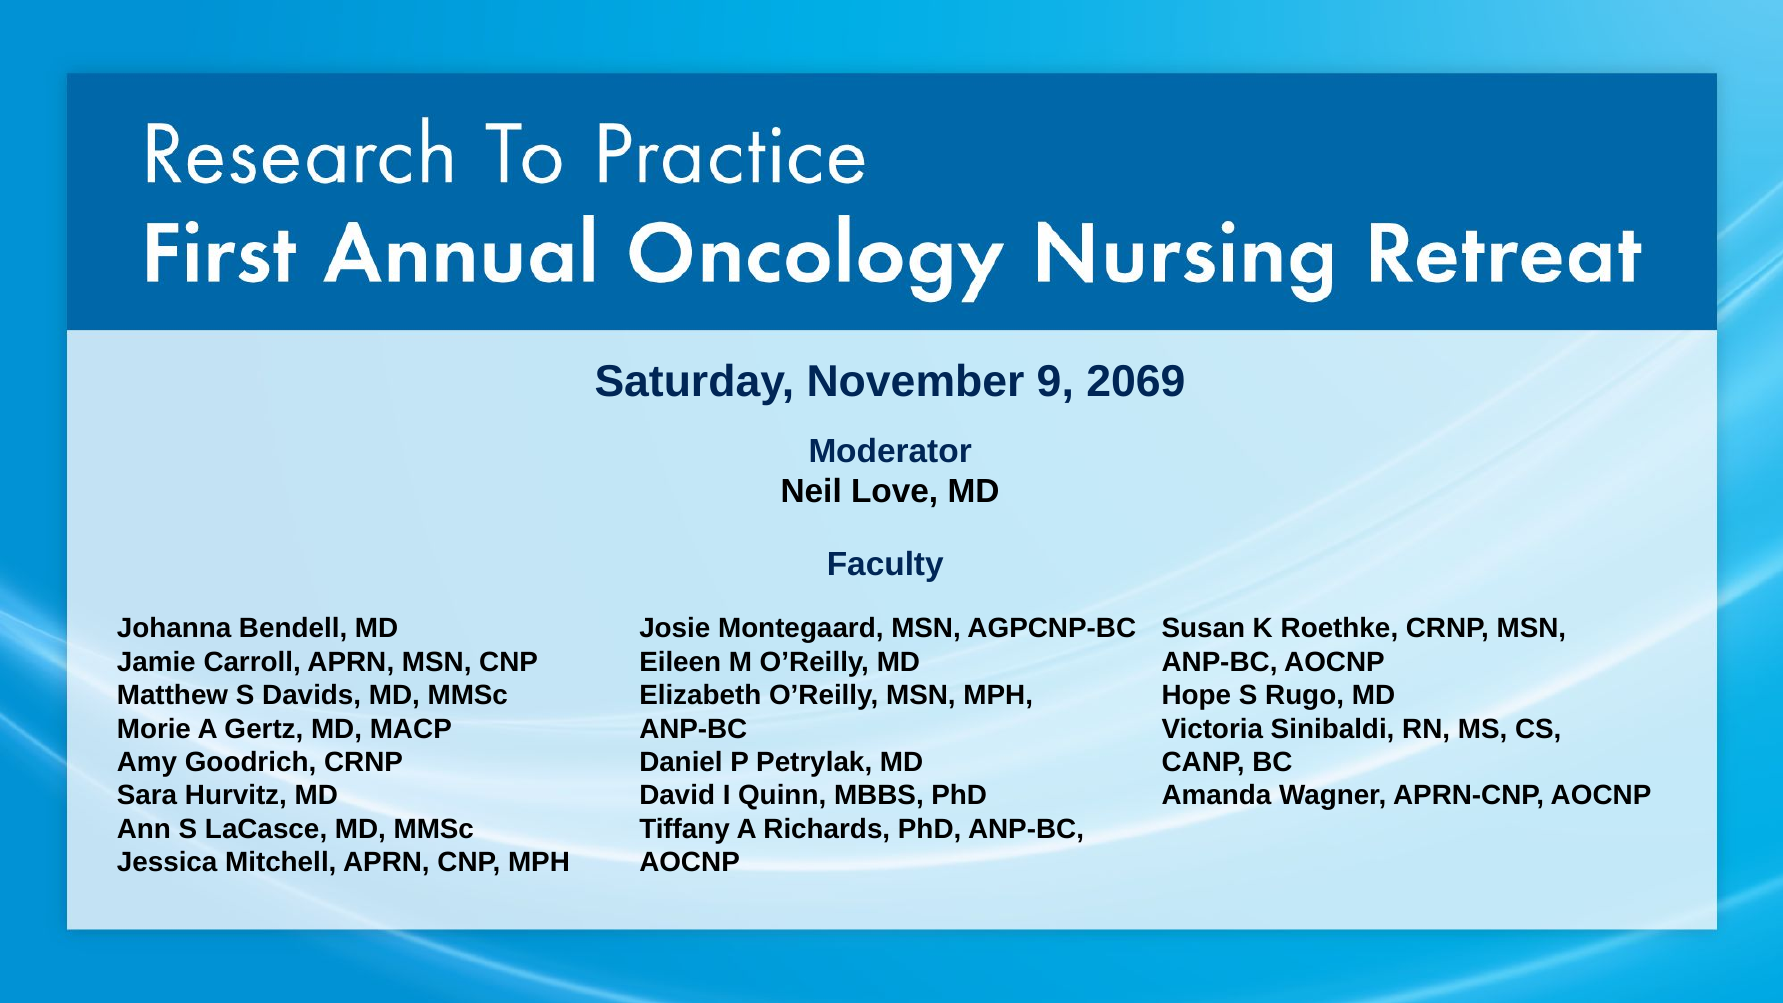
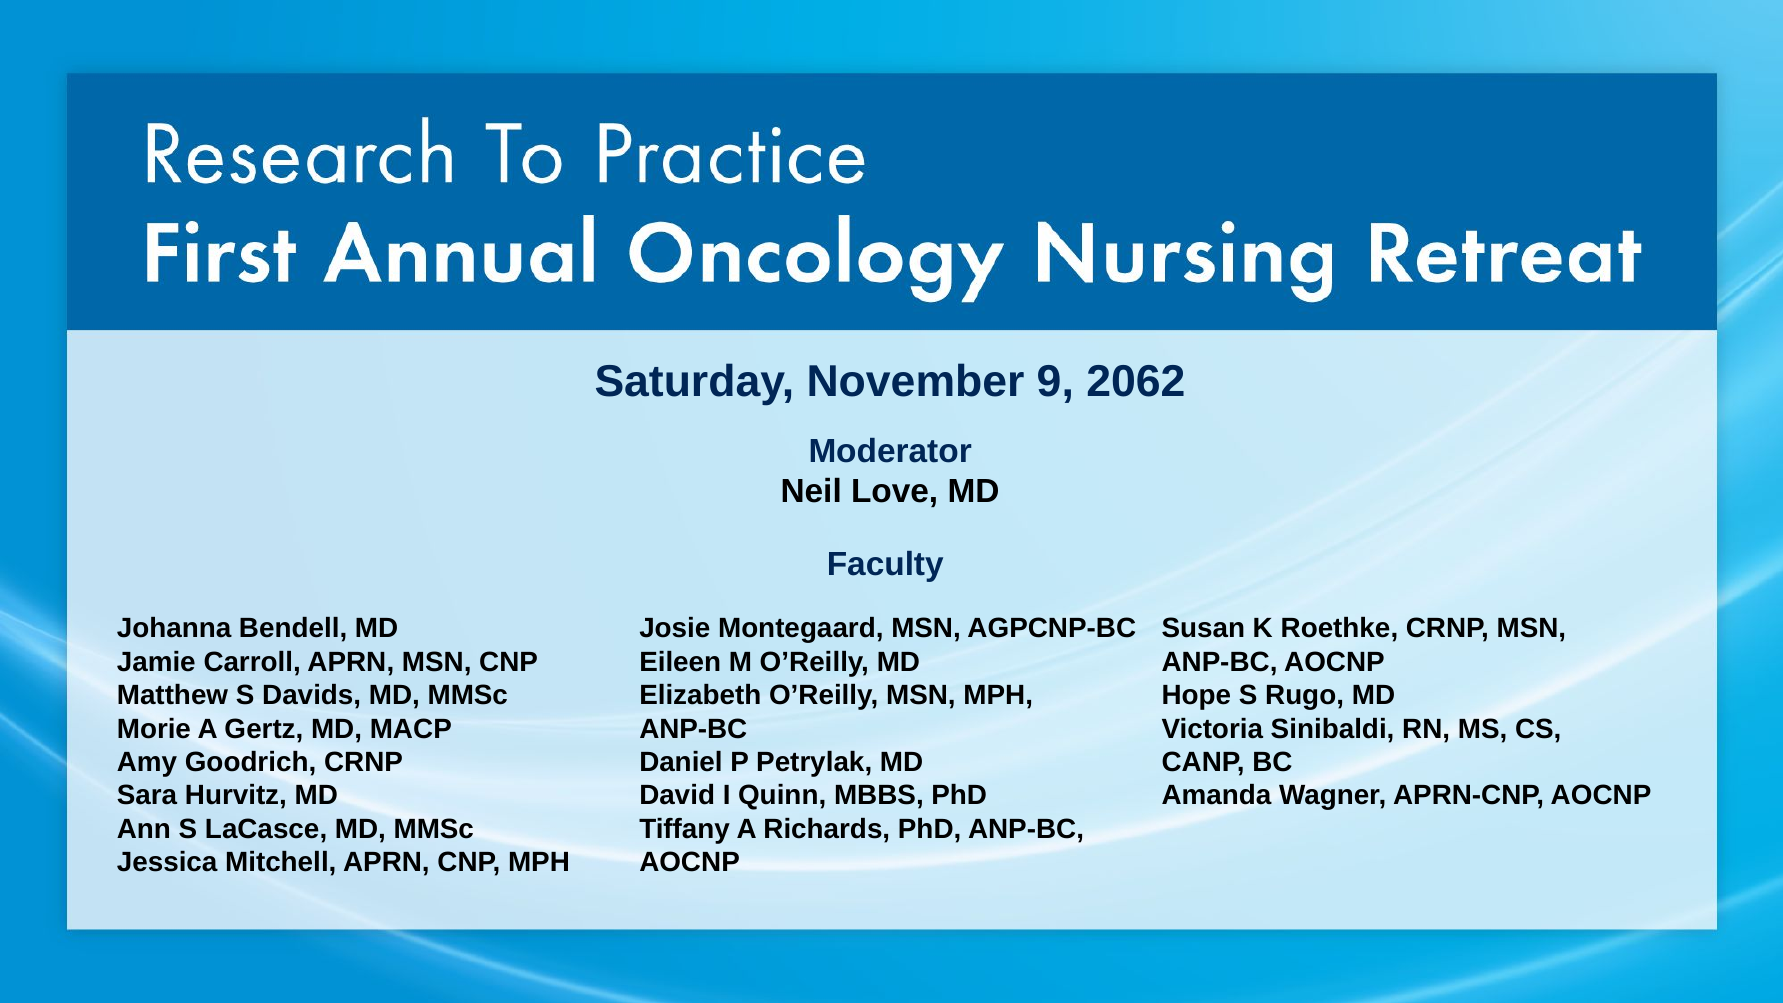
2069: 2069 -> 2062
